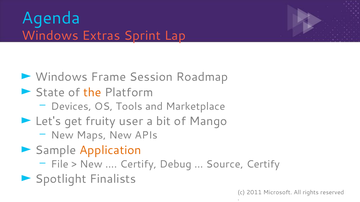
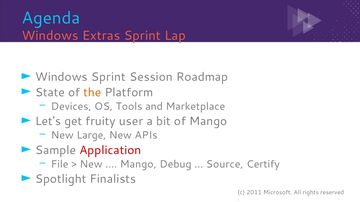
Windows Frame: Frame -> Sprint
Maps: Maps -> Large
Application colour: orange -> red
Certify at (138, 165): Certify -> Mango
